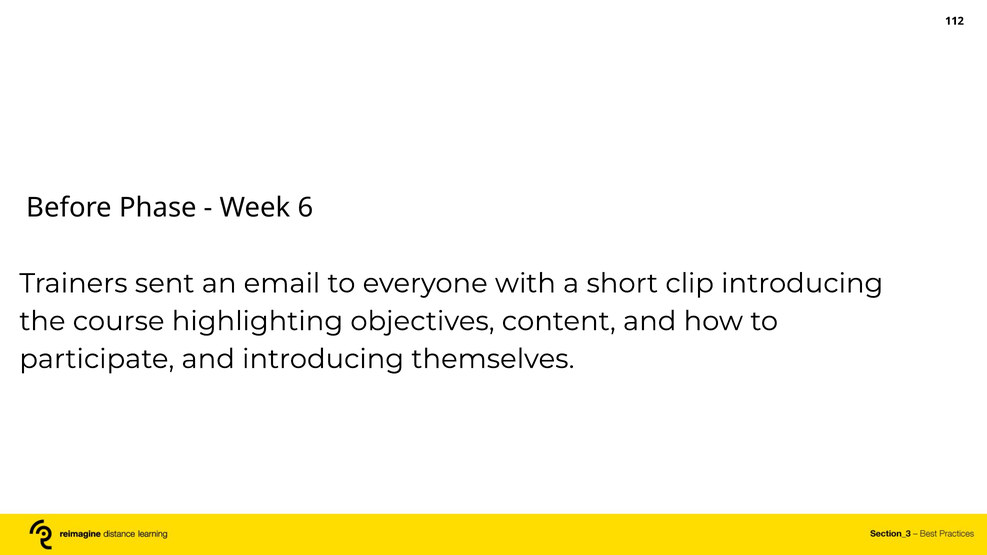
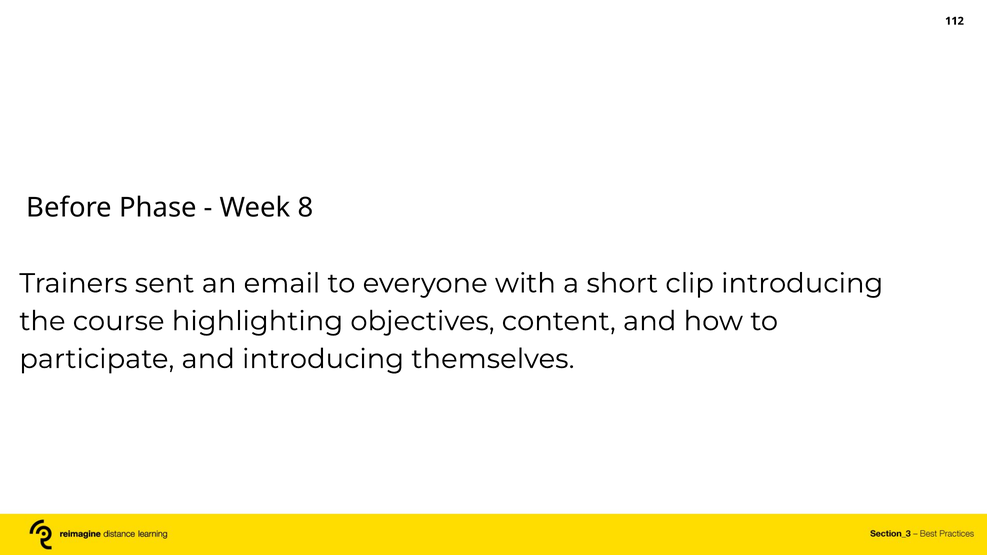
6: 6 -> 8
